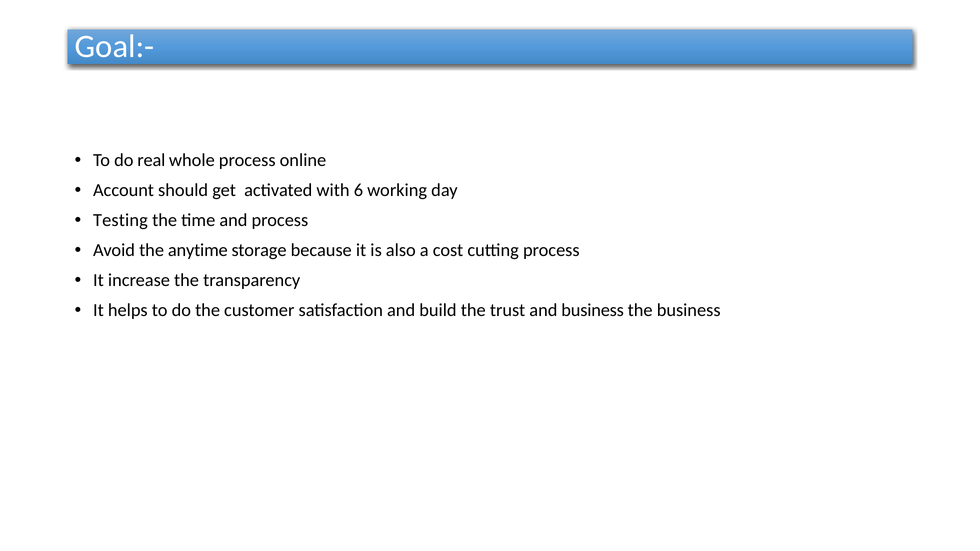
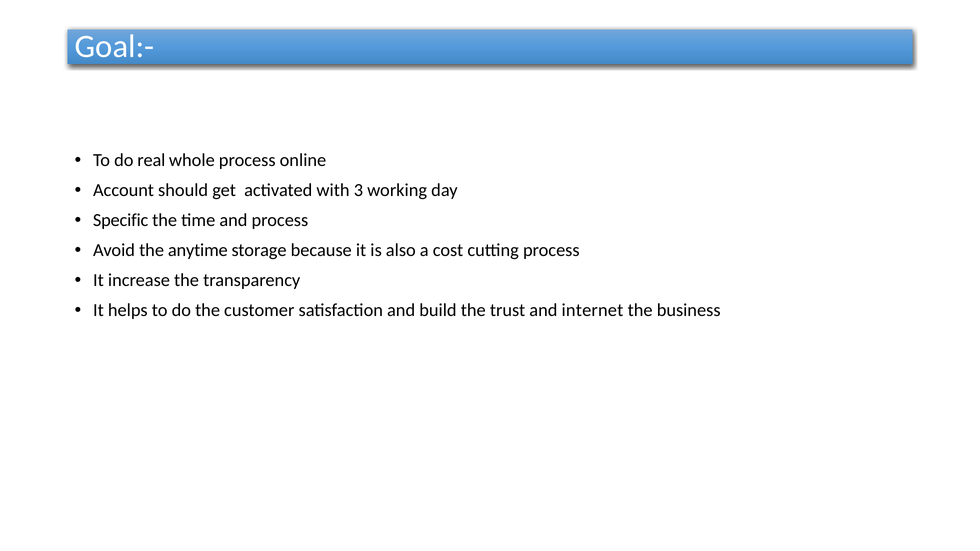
6: 6 -> 3
Testing: Testing -> Specific
and business: business -> internet
